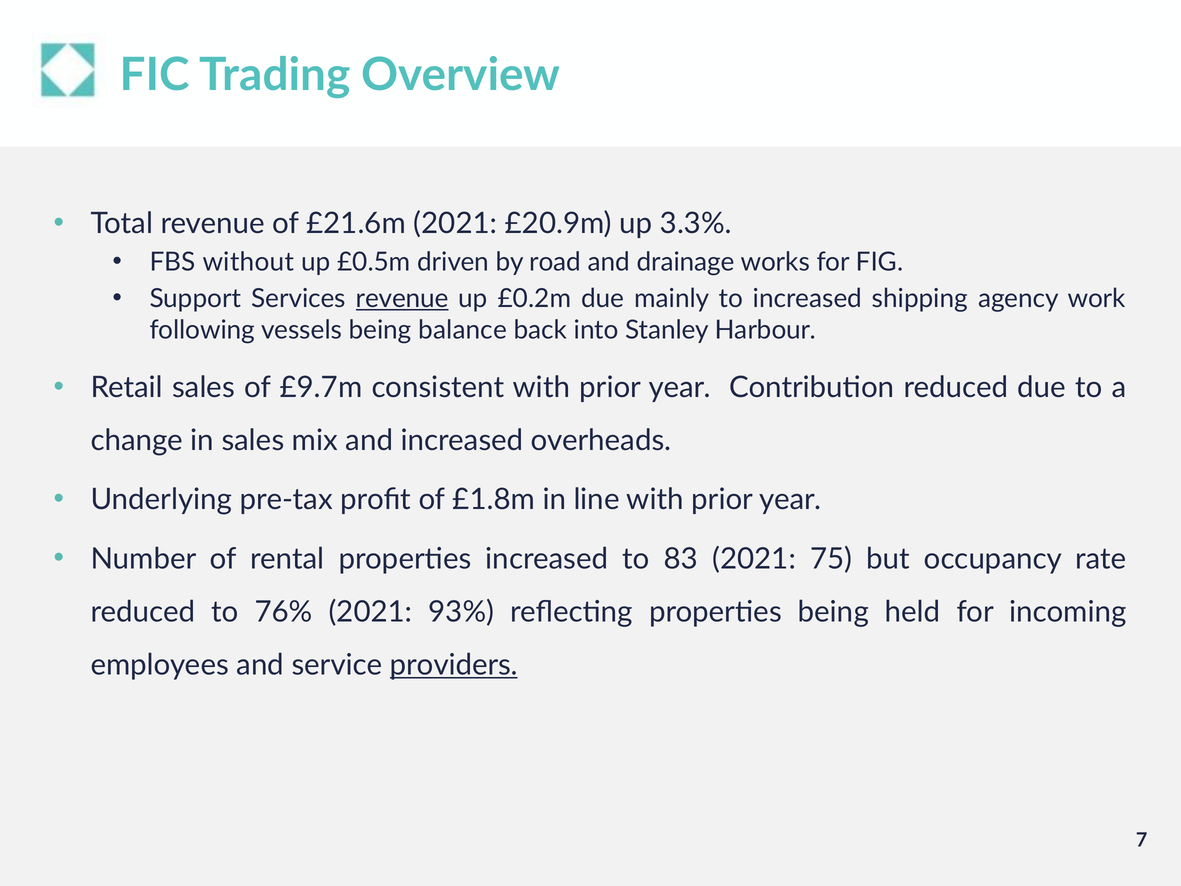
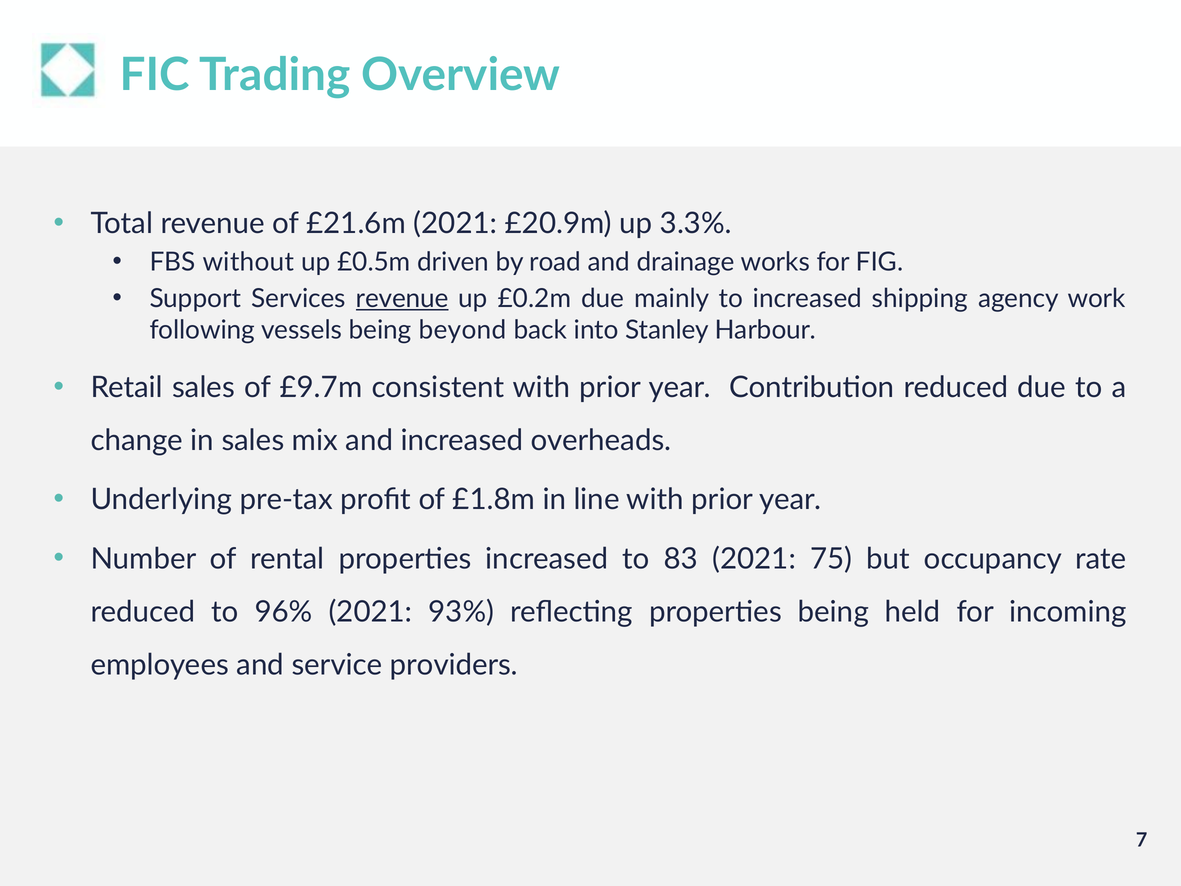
balance: balance -> beyond
76%: 76% -> 96%
providers underline: present -> none
